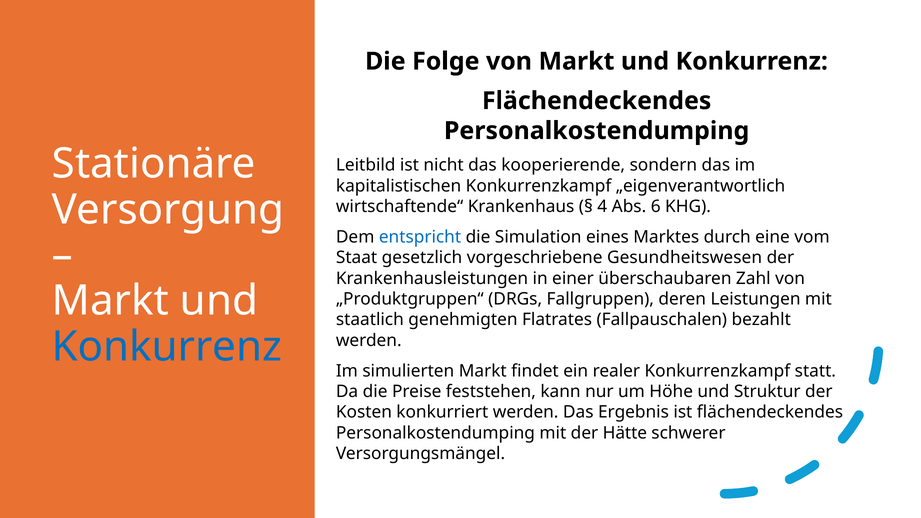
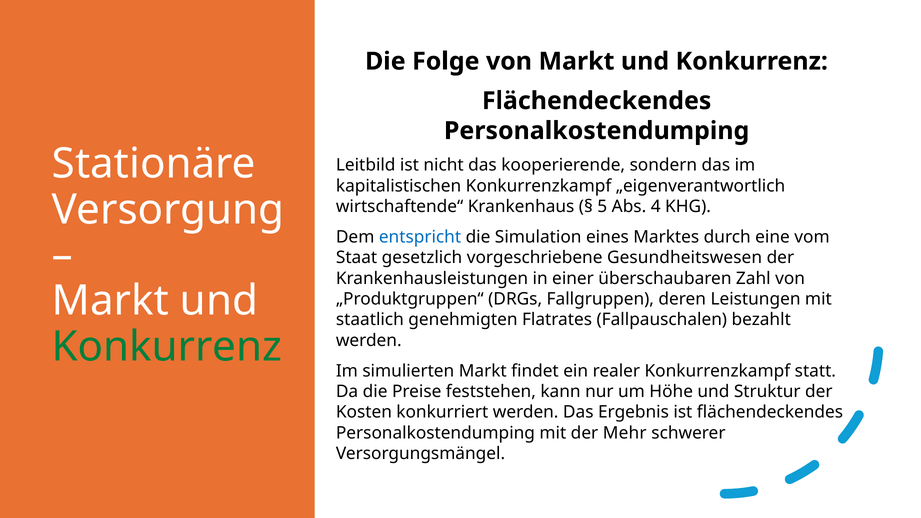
4: 4 -> 5
6: 6 -> 4
Konkurrenz at (167, 347) colour: blue -> green
Hätte: Hätte -> Mehr
